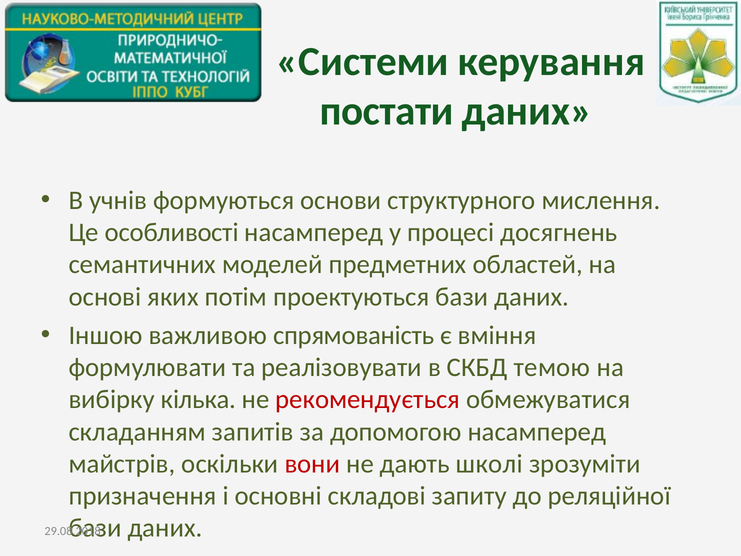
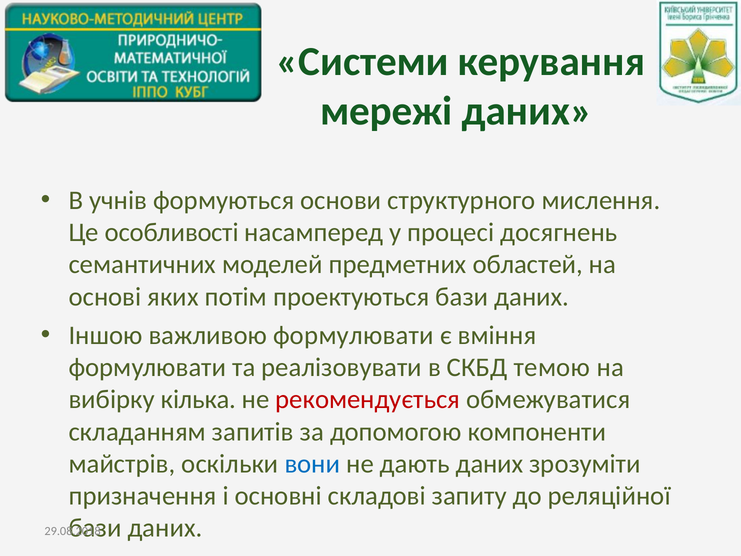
постати: постати -> мережі
важливою спрямованість: спрямованість -> формулювати
допомогою насамперед: насамперед -> компоненти
вони colour: red -> blue
дають школі: школі -> даних
